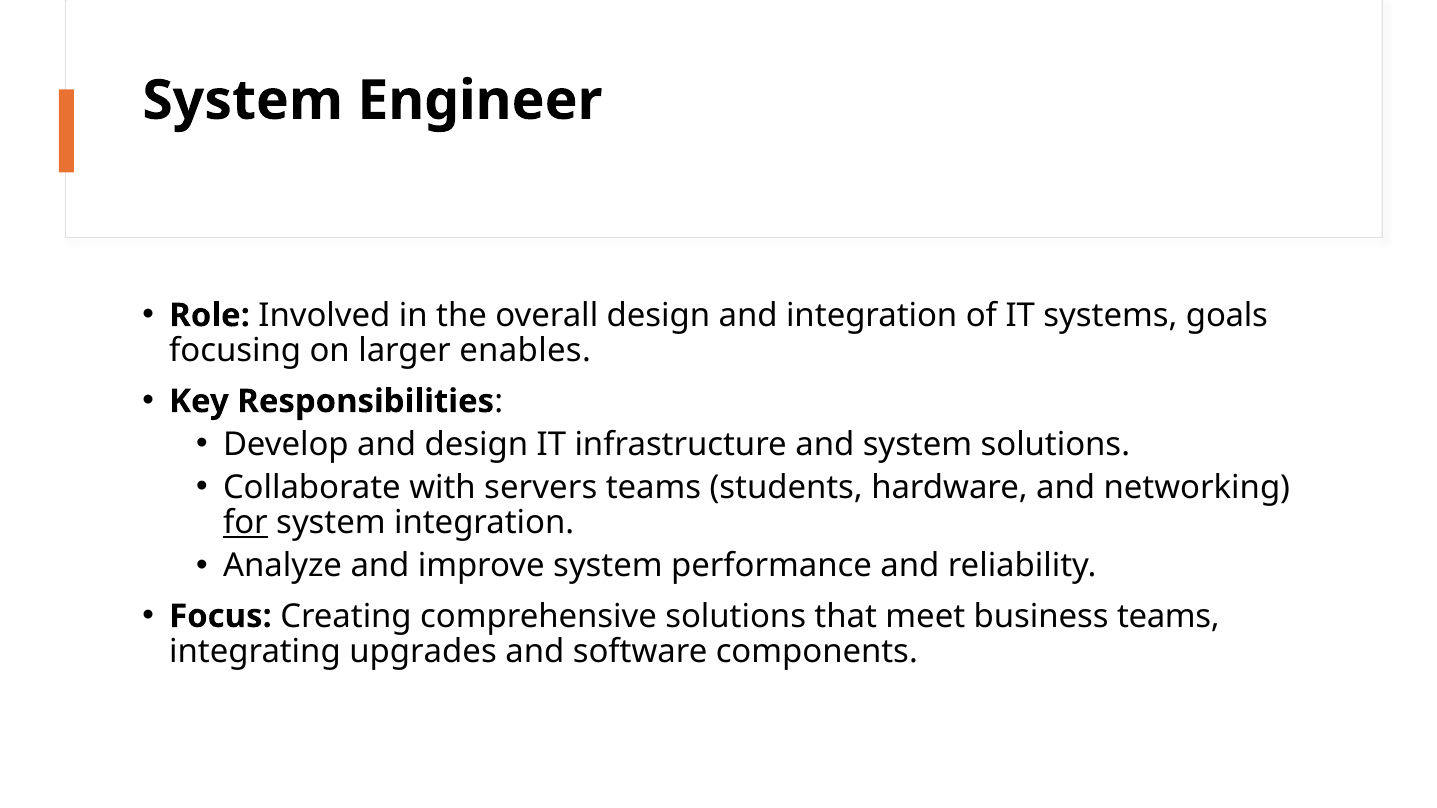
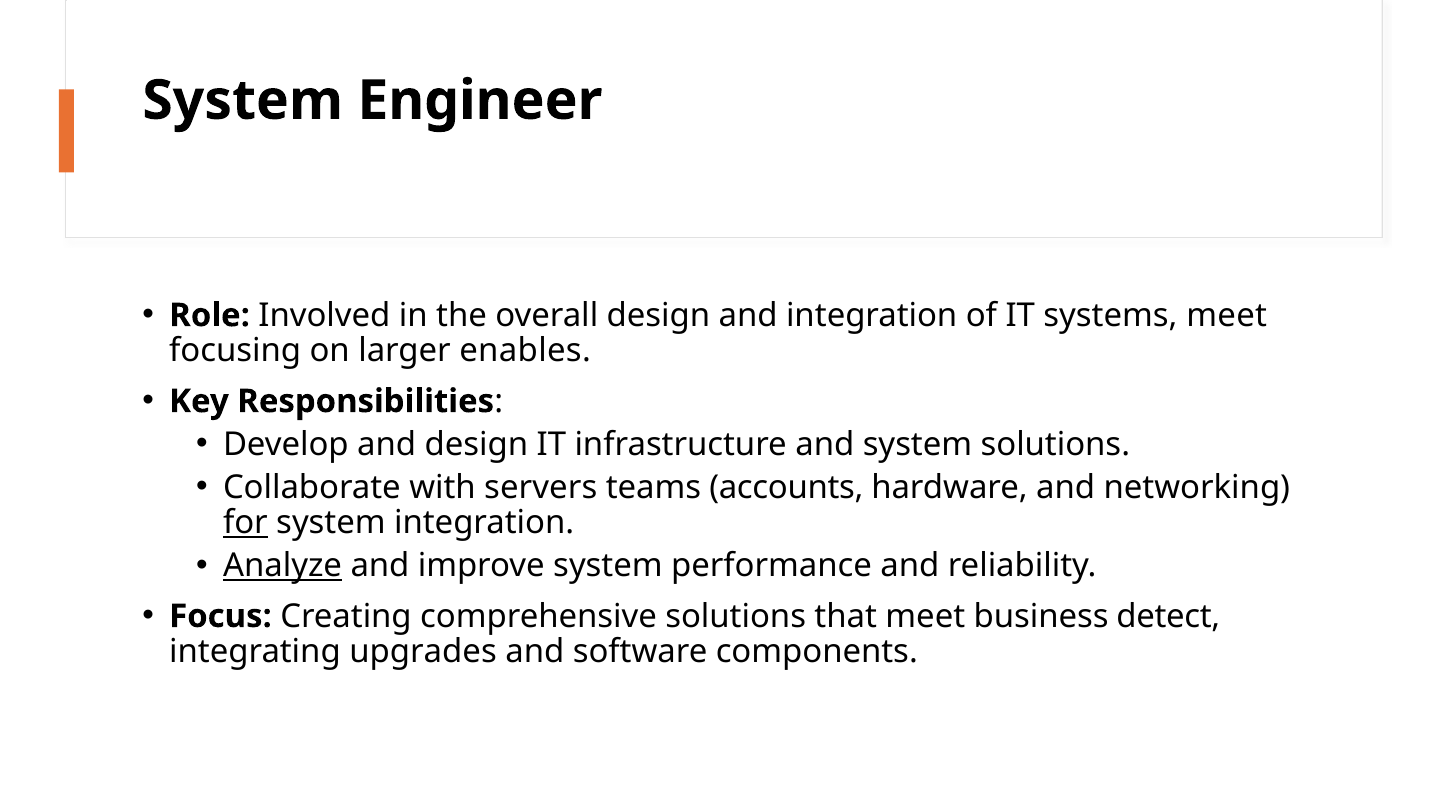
systems goals: goals -> meet
students: students -> accounts
Analyze underline: none -> present
business teams: teams -> detect
